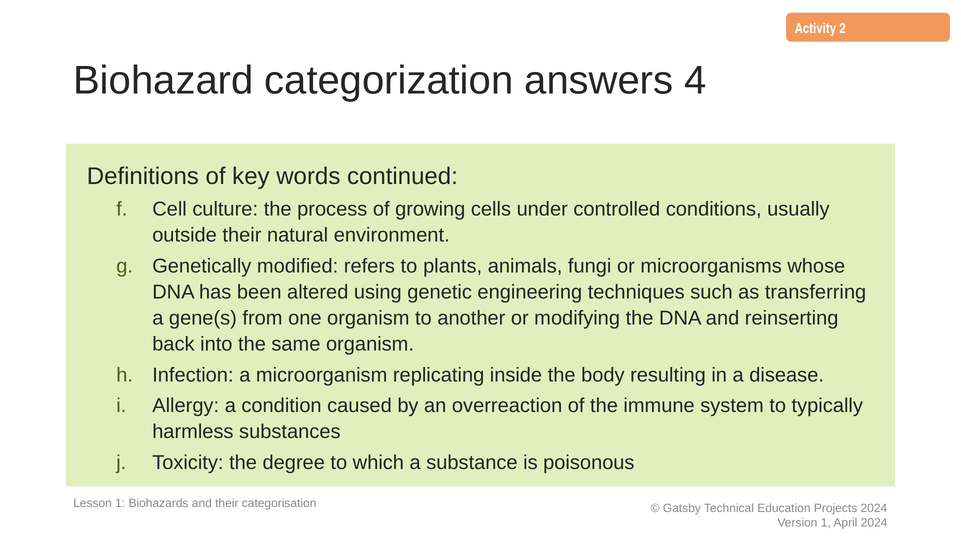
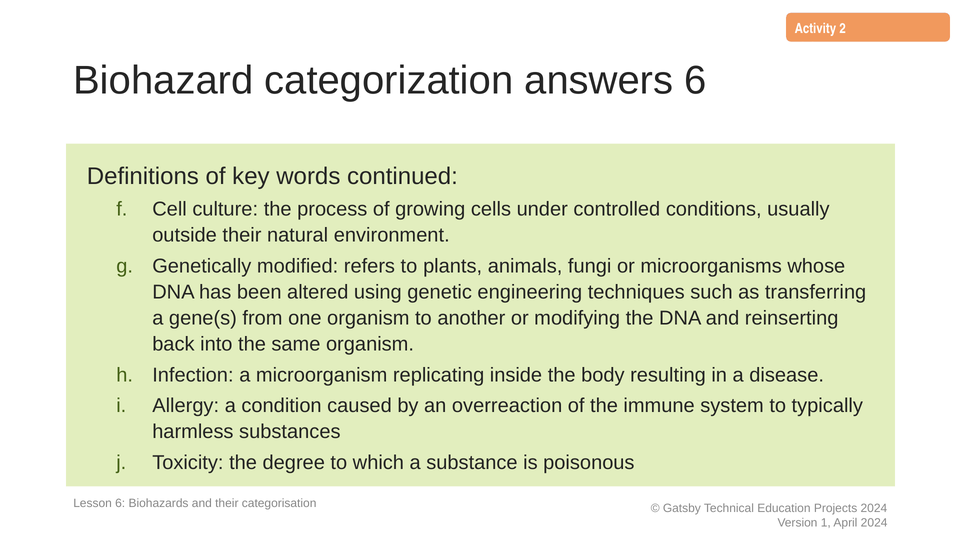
answers 4: 4 -> 6
Lesson 1: 1 -> 6
